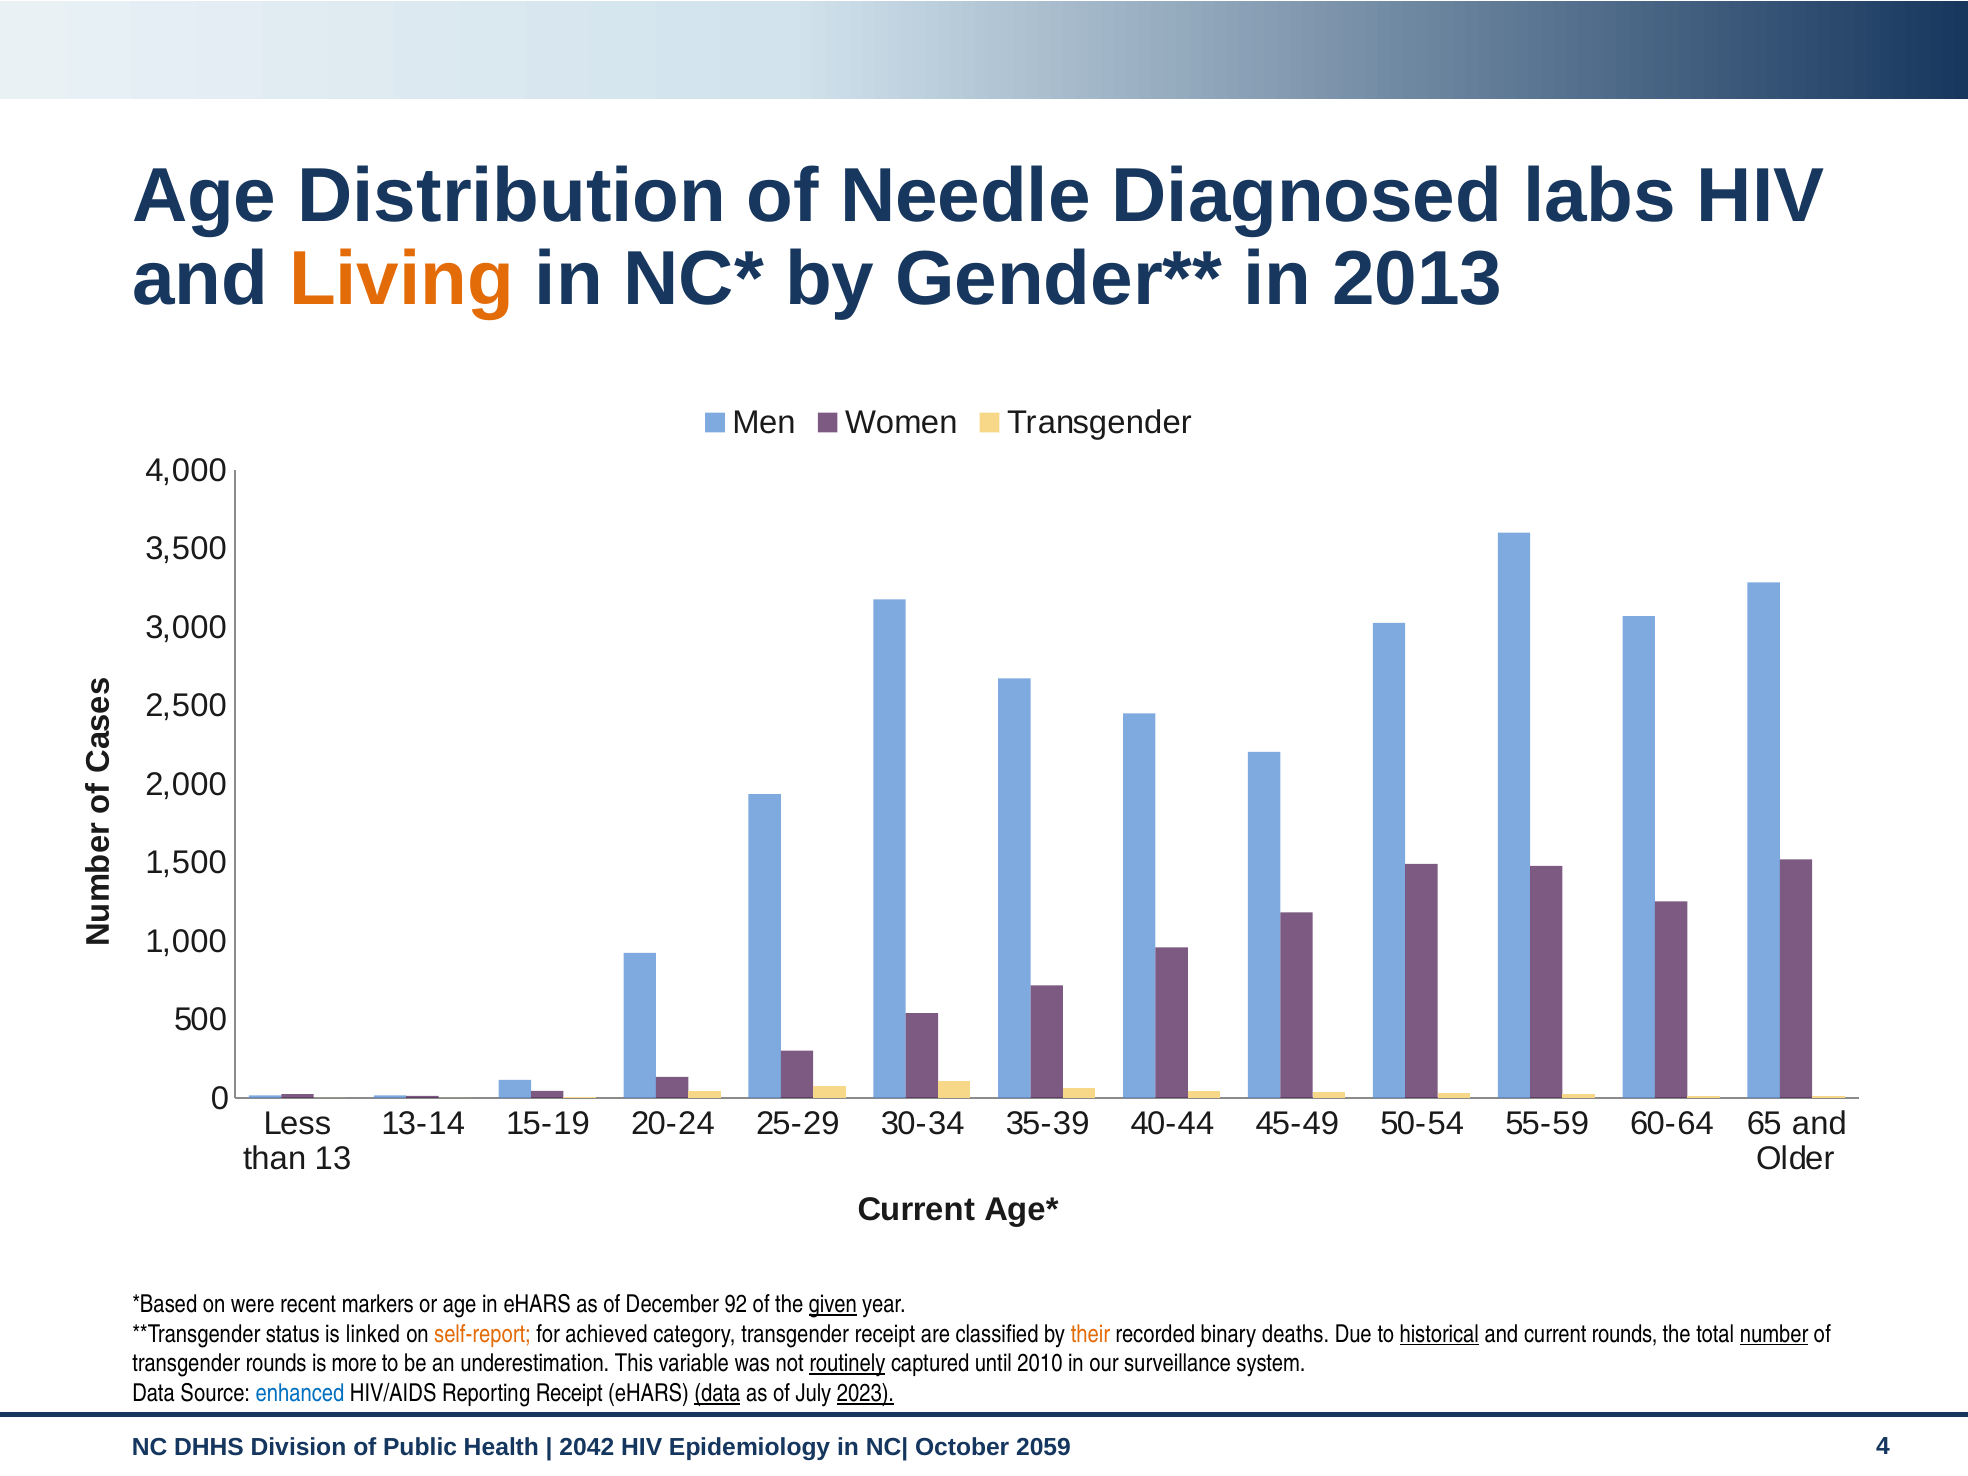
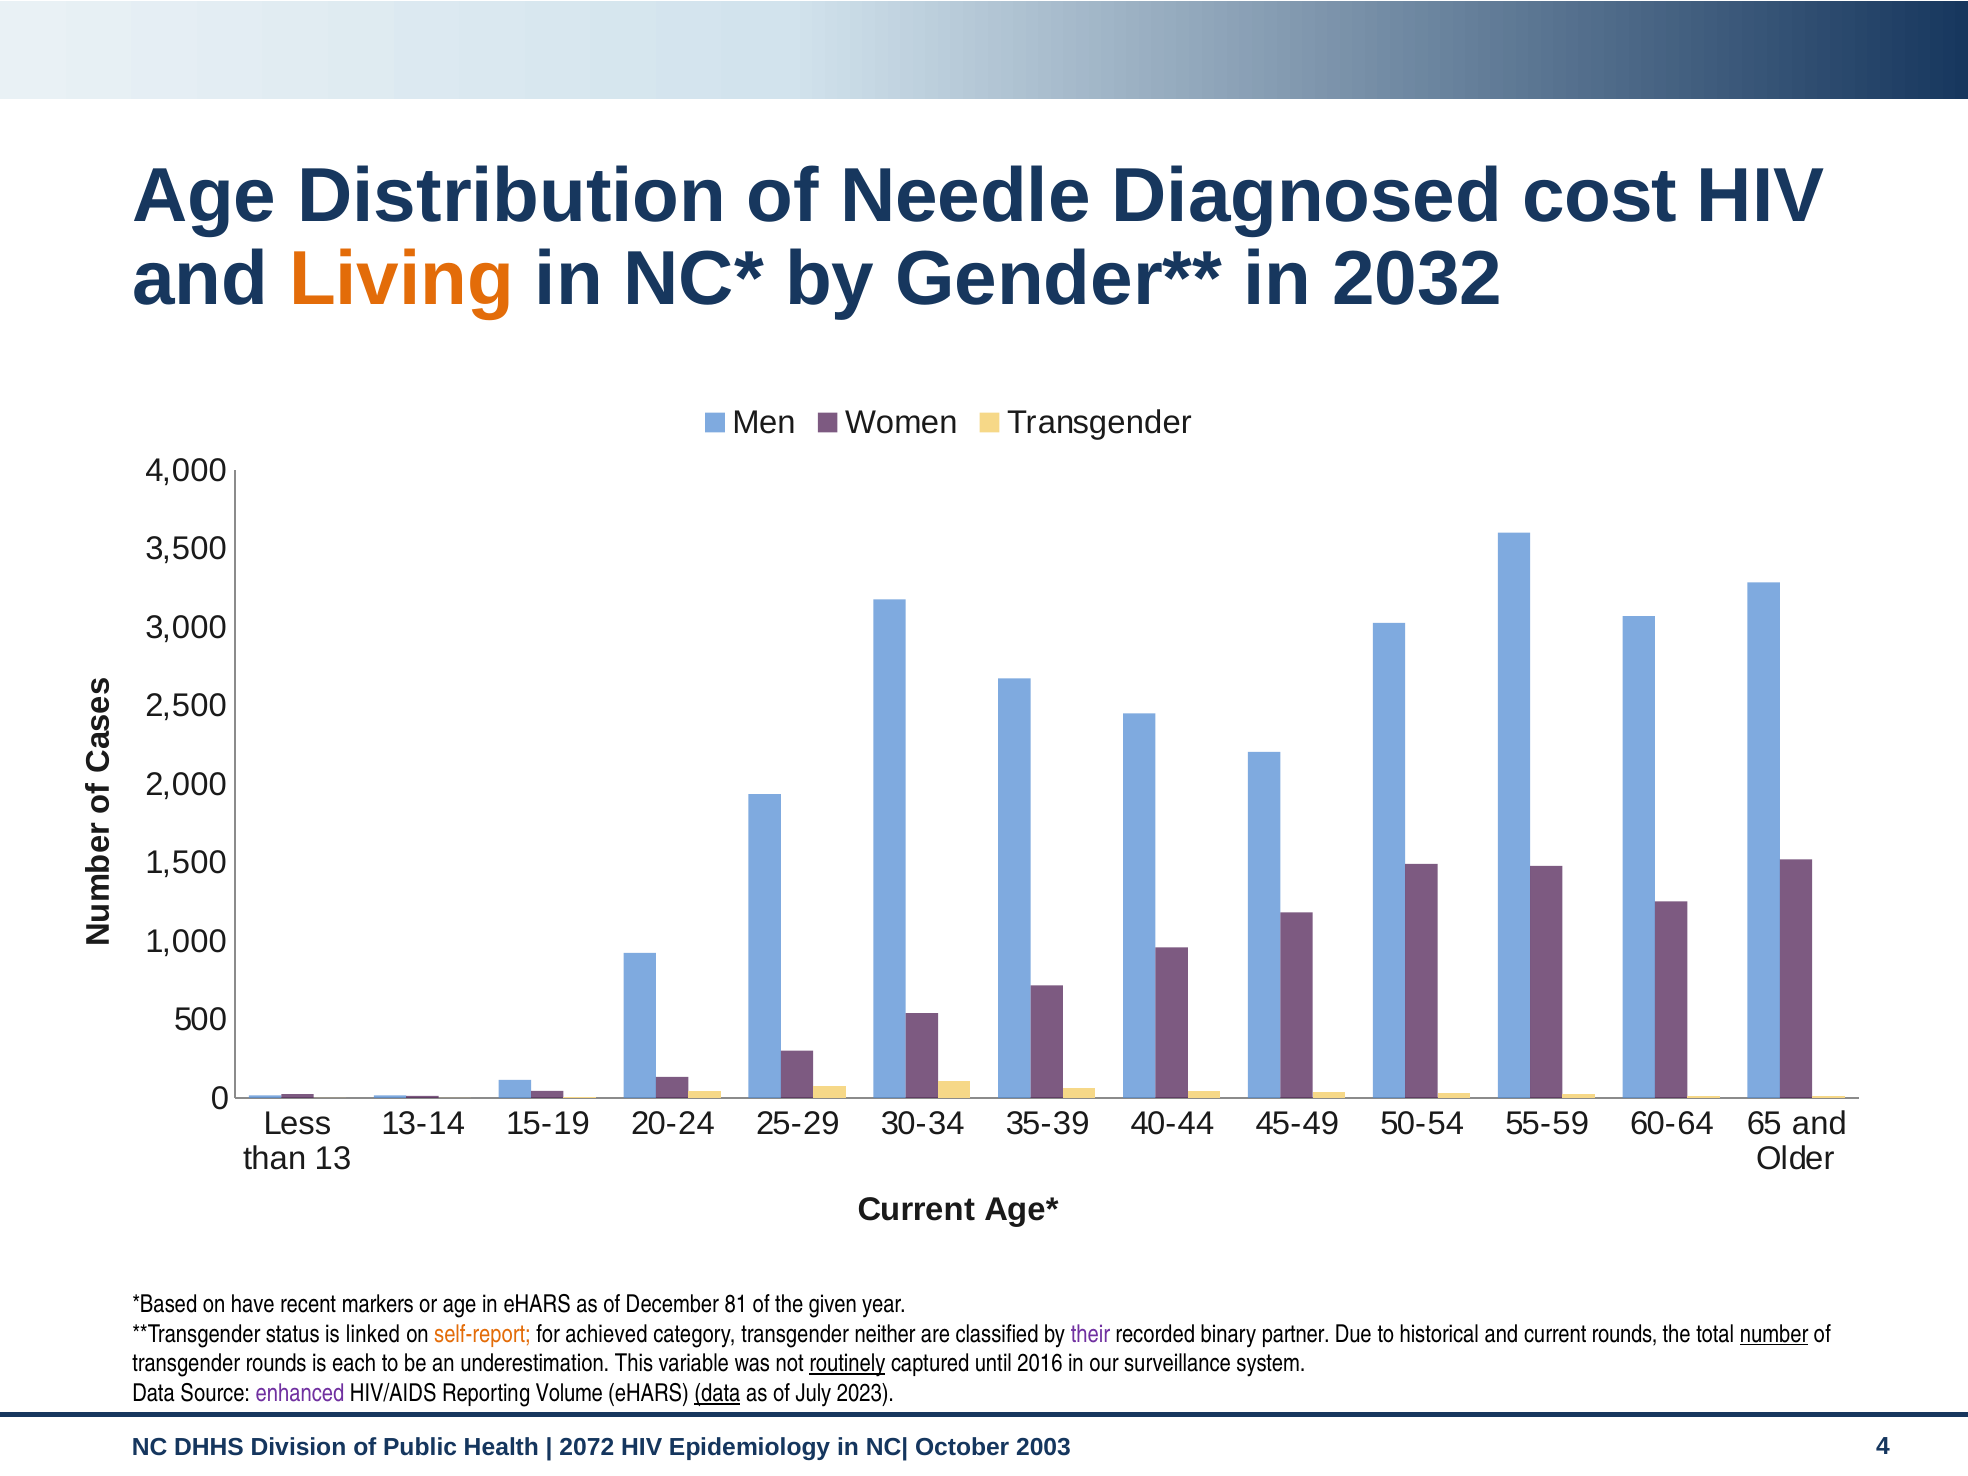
labs: labs -> cost
2013: 2013 -> 2032
were: were -> have
92: 92 -> 81
given underline: present -> none
transgender receipt: receipt -> neither
their colour: orange -> purple
deaths: deaths -> partner
historical underline: present -> none
more: more -> each
2010: 2010 -> 2016
enhanced colour: blue -> purple
Reporting Receipt: Receipt -> Volume
2023 underline: present -> none
2042: 2042 -> 2072
2059: 2059 -> 2003
